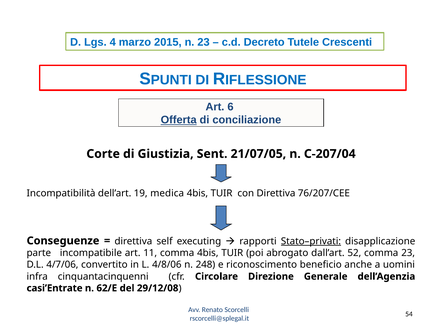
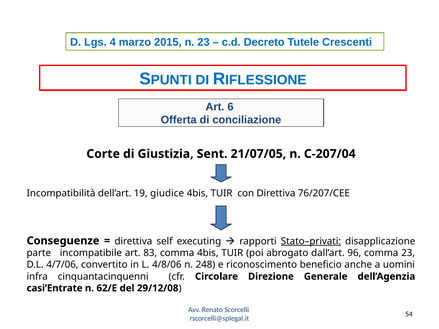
Offerta underline: present -> none
medica: medica -> giudice
11: 11 -> 83
52: 52 -> 96
